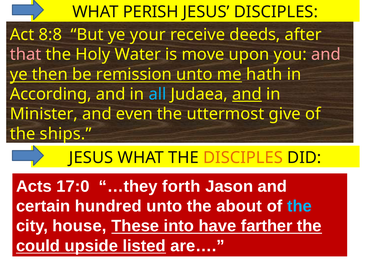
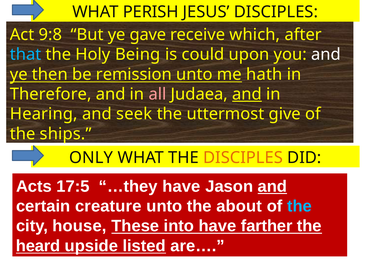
8:8: 8:8 -> 9:8
your: your -> gave
deeds: deeds -> which
that colour: pink -> light blue
Water: Water -> Being
move: move -> could
and at (326, 54) colour: pink -> white
According: According -> Therefore
all colour: light blue -> pink
Minister: Minister -> Hearing
even: even -> seek
JESUS at (91, 158): JESUS -> ONLY
17:0: 17:0 -> 17:5
…they forth: forth -> have
and at (272, 186) underline: none -> present
hundred: hundred -> creature
could: could -> heard
